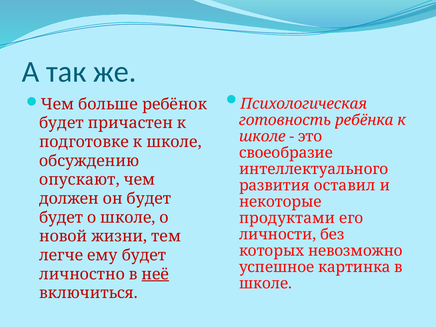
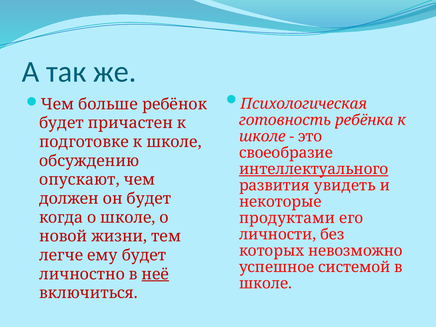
интеллектуального underline: none -> present
оставил: оставил -> увидеть
будет at (61, 218): будет -> когда
картинка: картинка -> системой
